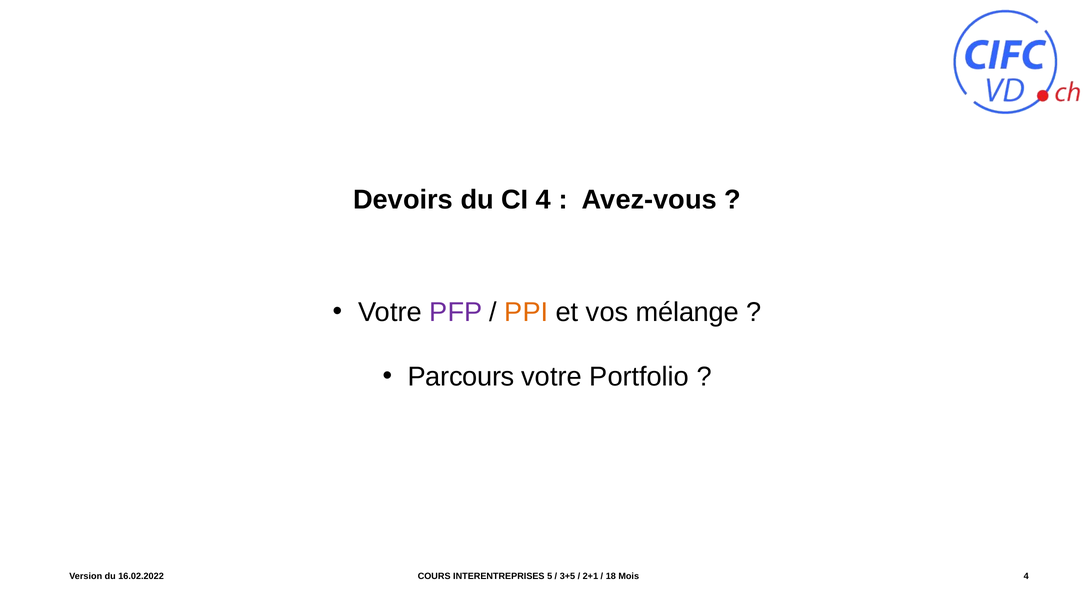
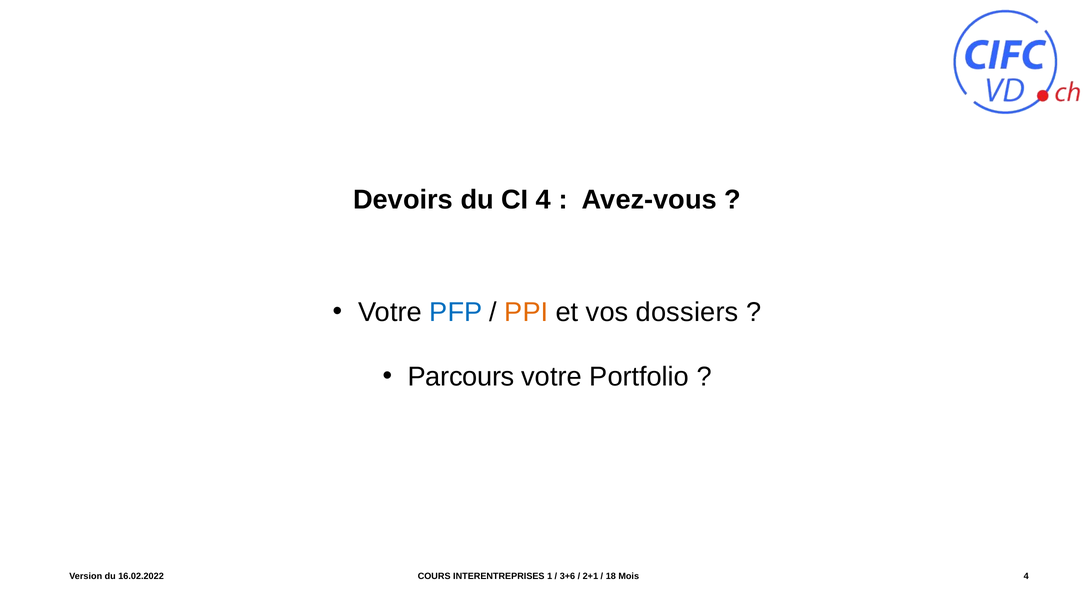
PFP colour: purple -> blue
mélange: mélange -> dossiers
5: 5 -> 1
3+5: 3+5 -> 3+6
